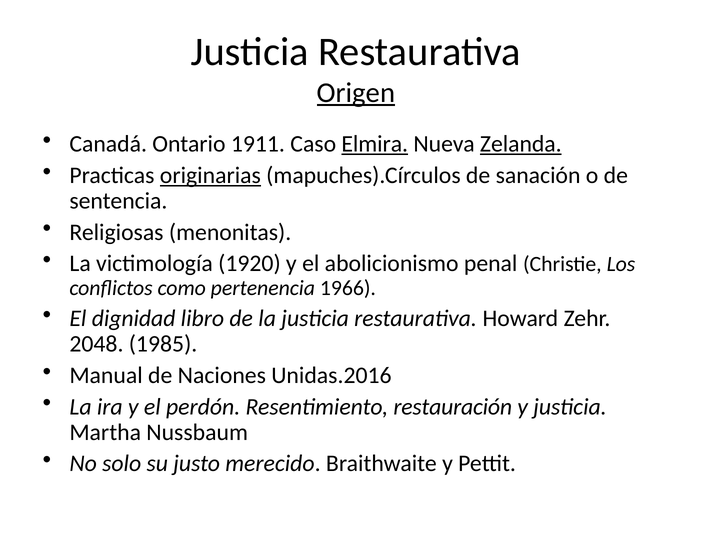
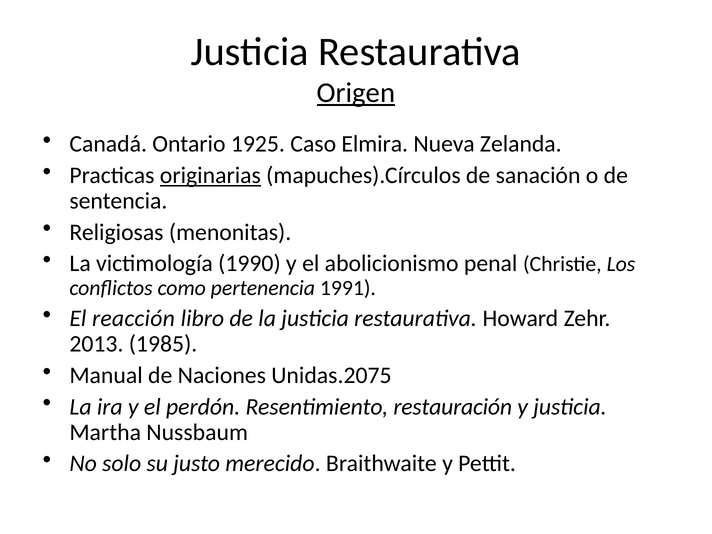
1911: 1911 -> 1925
Elmira underline: present -> none
Zelanda underline: present -> none
1920: 1920 -> 1990
1966: 1966 -> 1991
dignidad: dignidad -> reacción
2048: 2048 -> 2013
Unidas.2016: Unidas.2016 -> Unidas.2075
